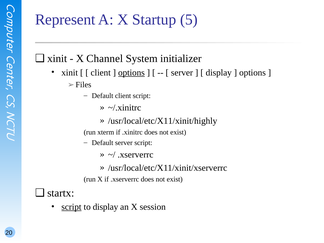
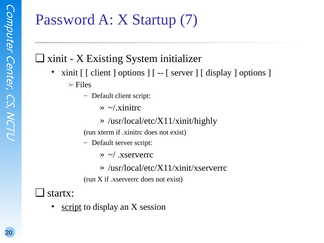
Represent: Represent -> Password
5: 5 -> 7
Channel: Channel -> Existing
options at (131, 73) underline: present -> none
